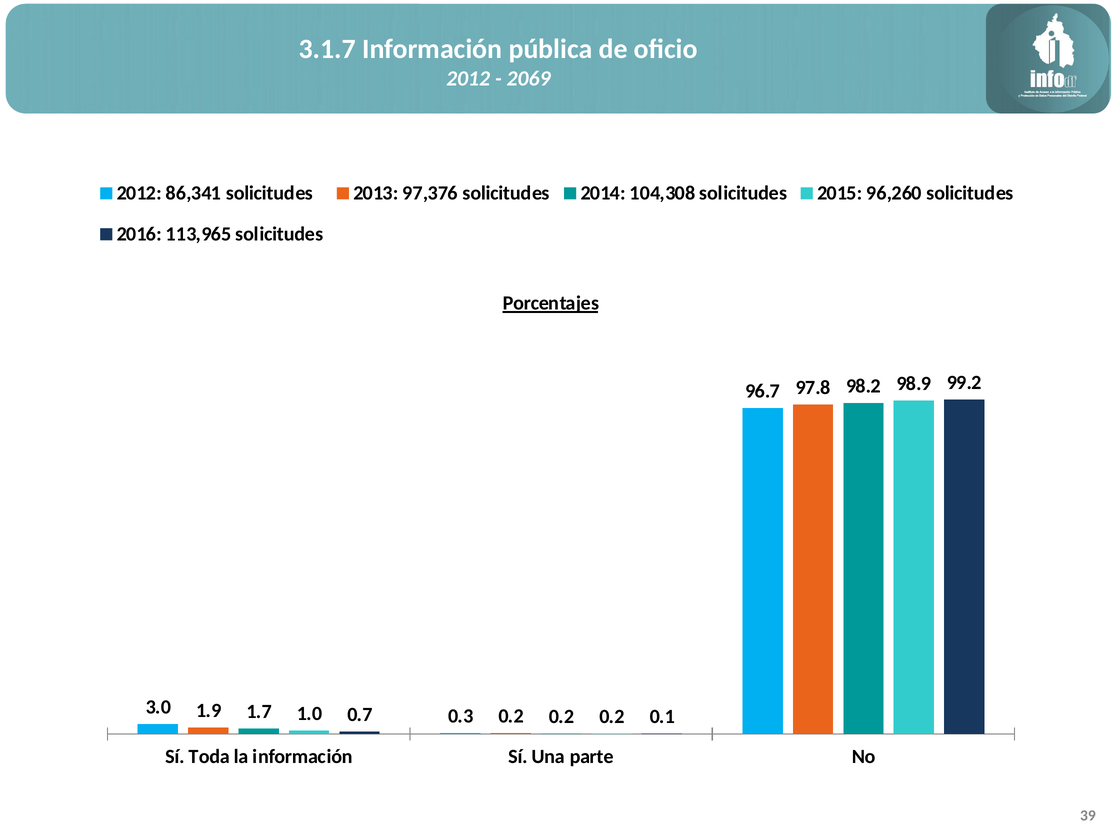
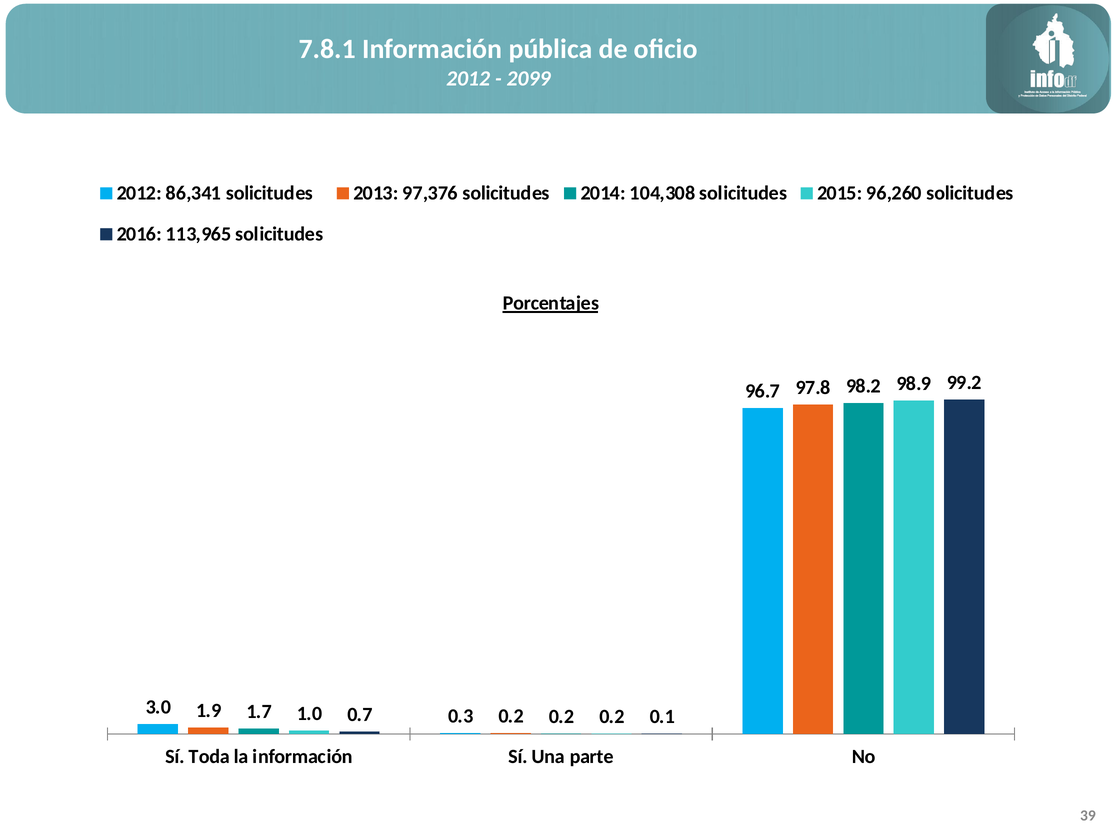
3.1.7: 3.1.7 -> 7.8.1
2069: 2069 -> 2099
